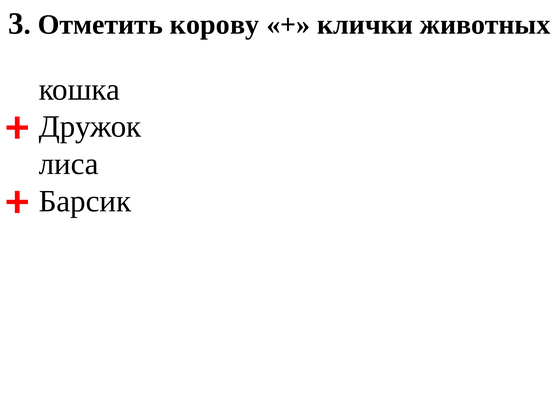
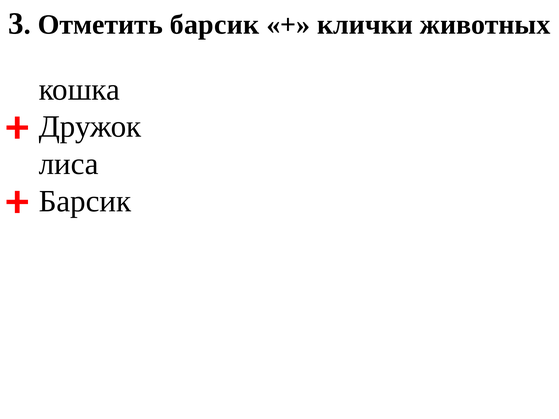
Отметить корову: корову -> барсик
